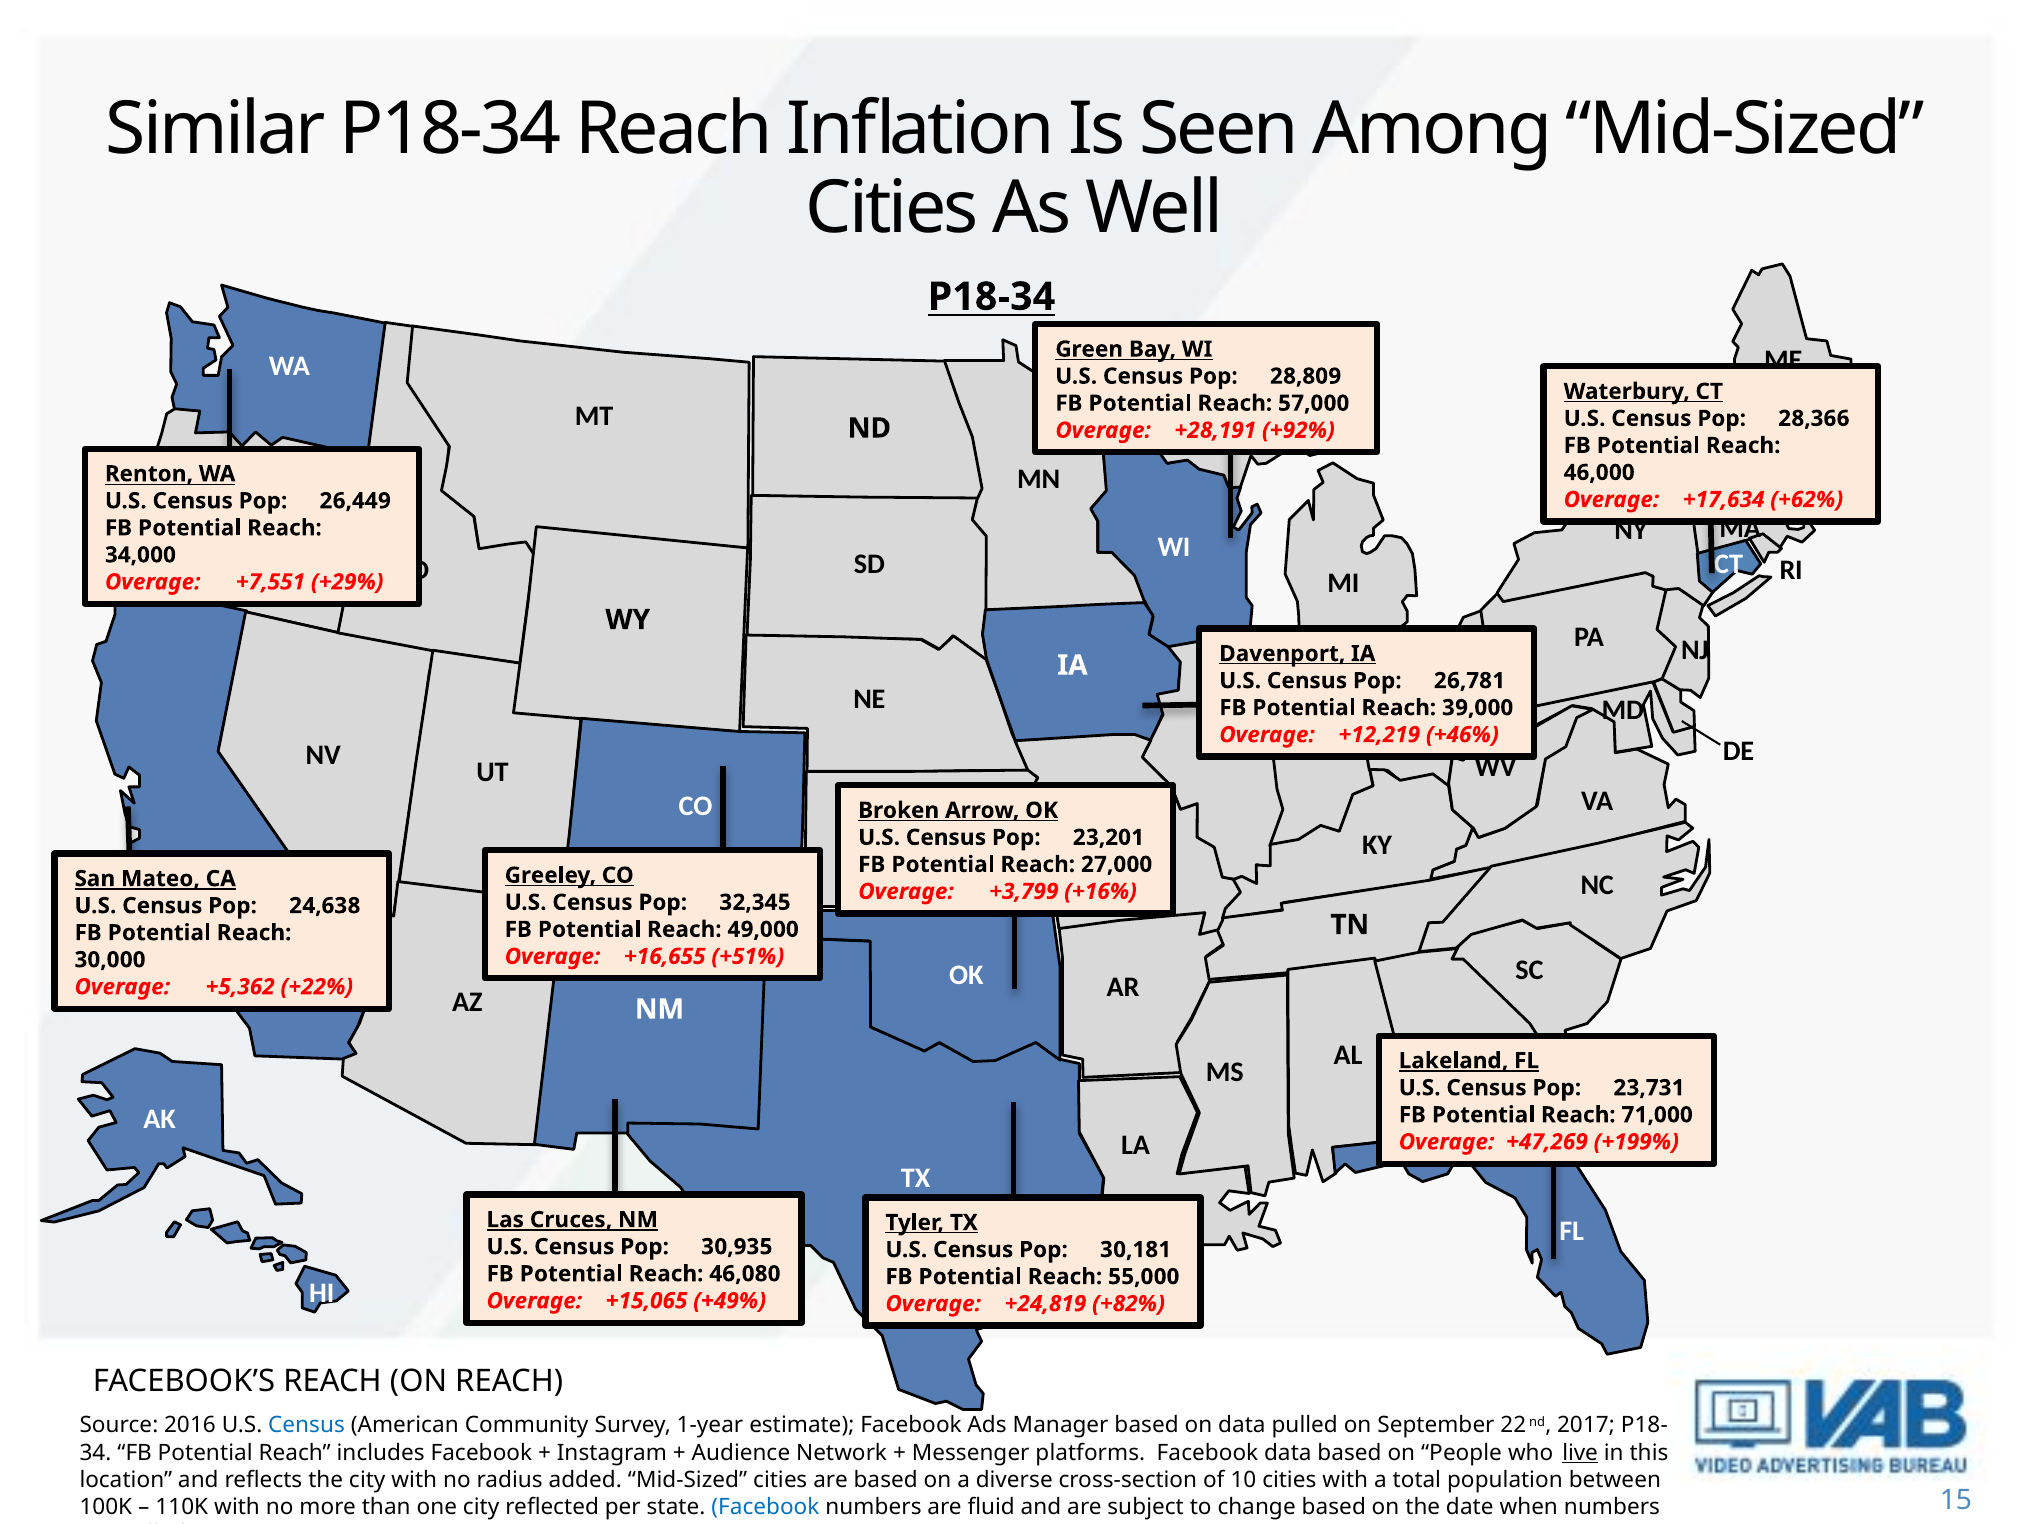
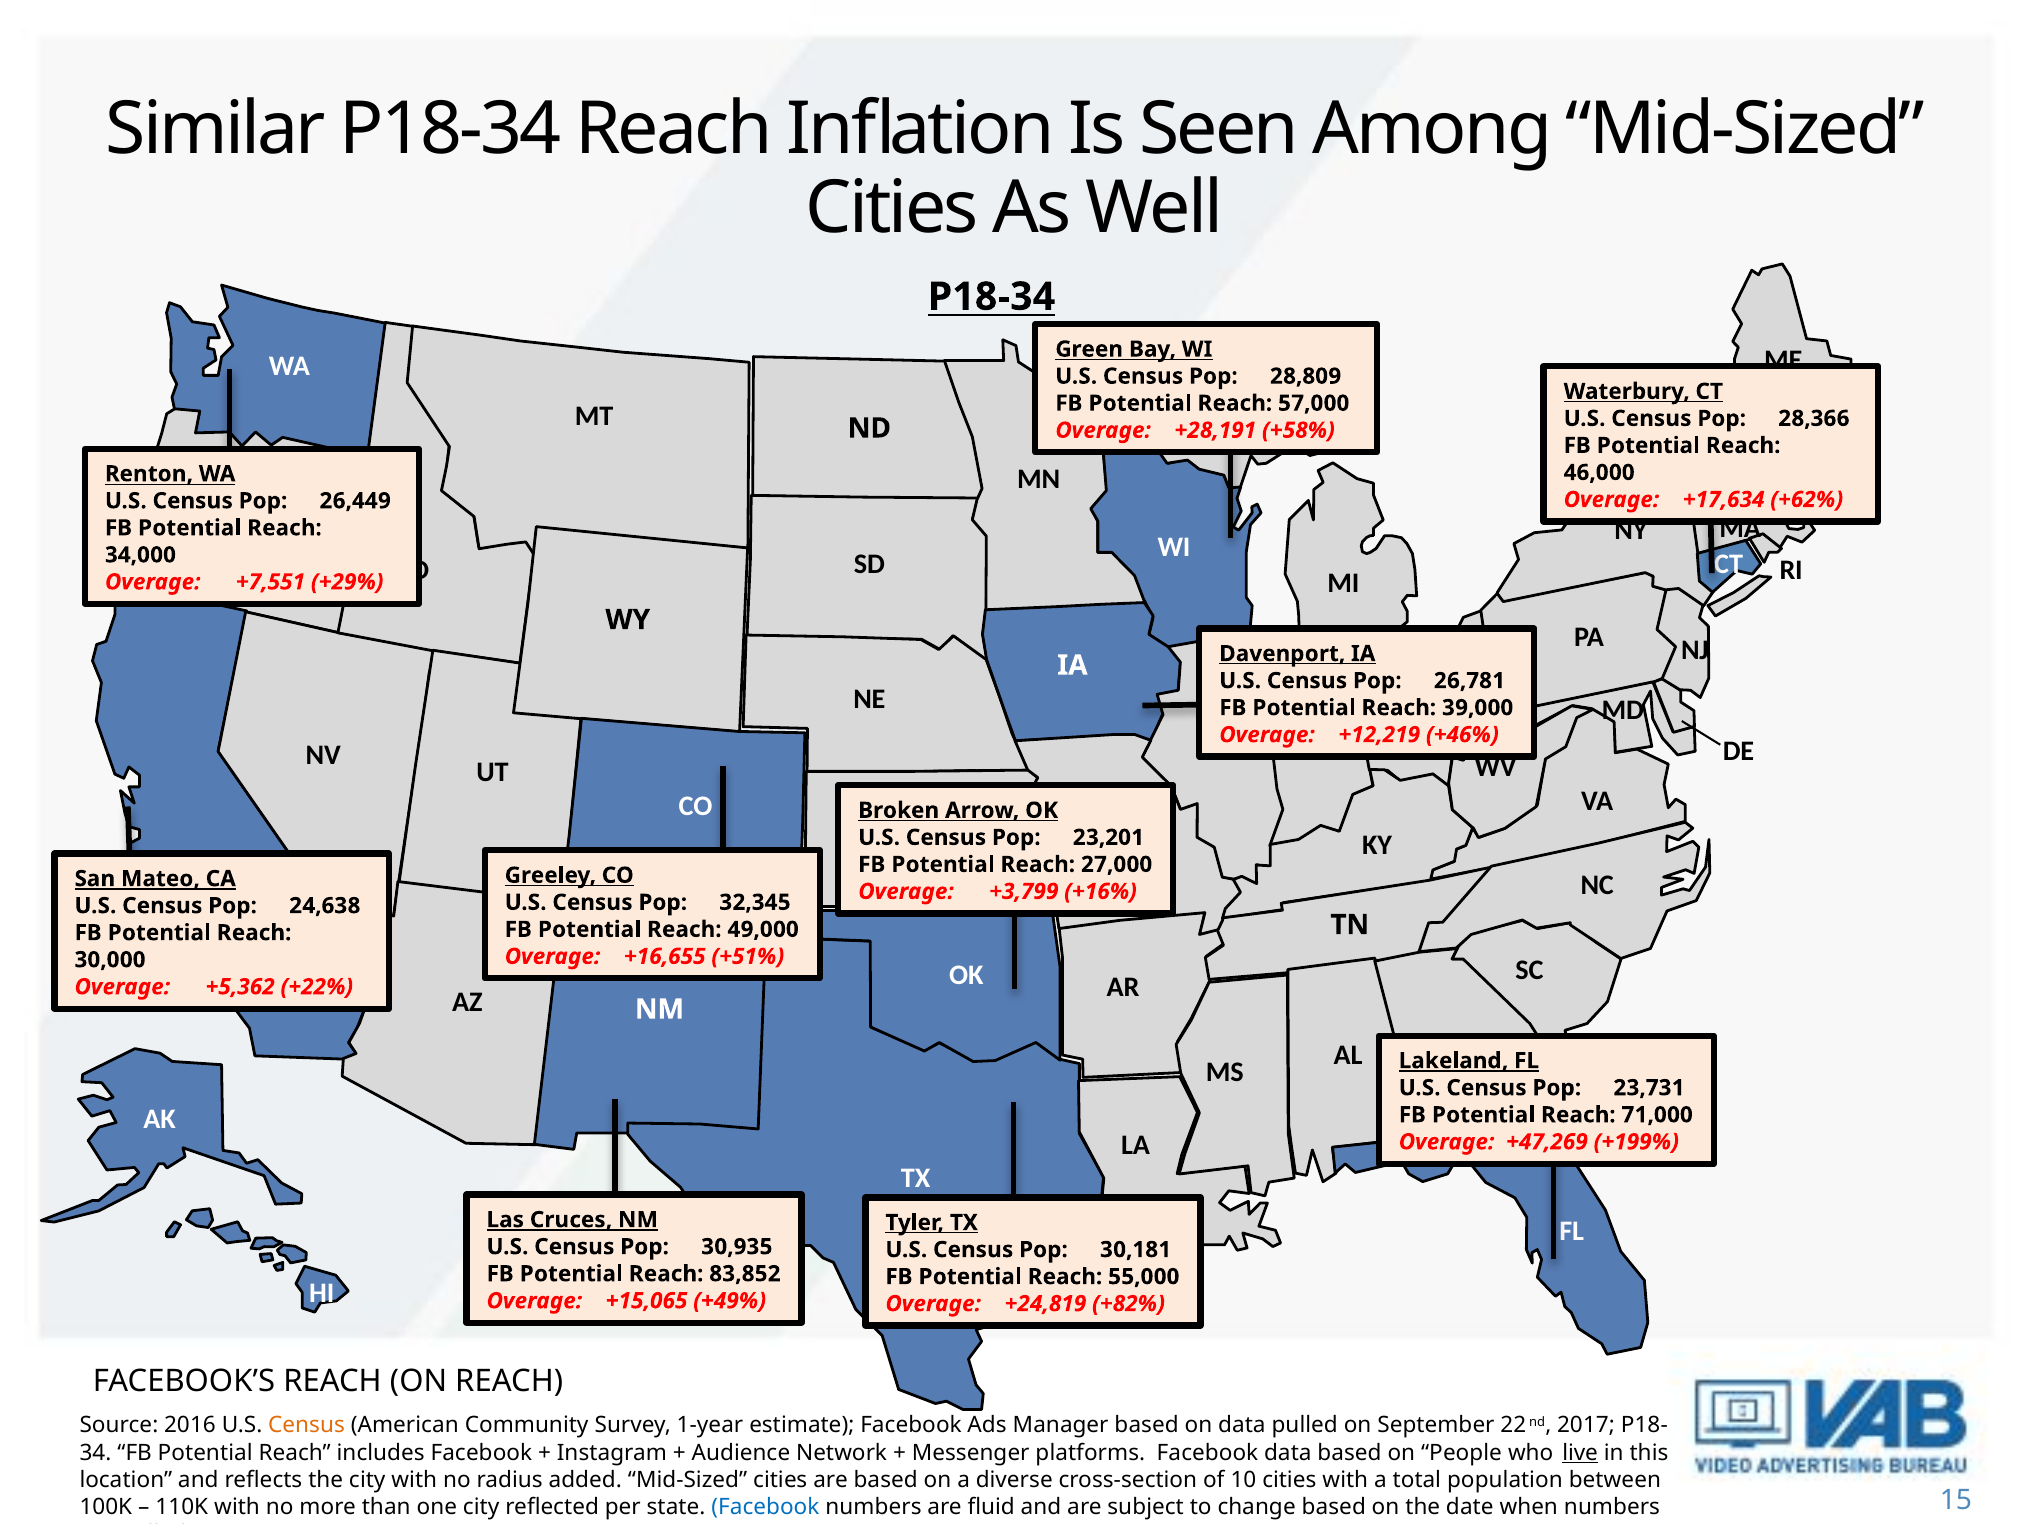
+92%: +92% -> +58%
46,080: 46,080 -> 83,852
Census at (306, 1425) colour: blue -> orange
